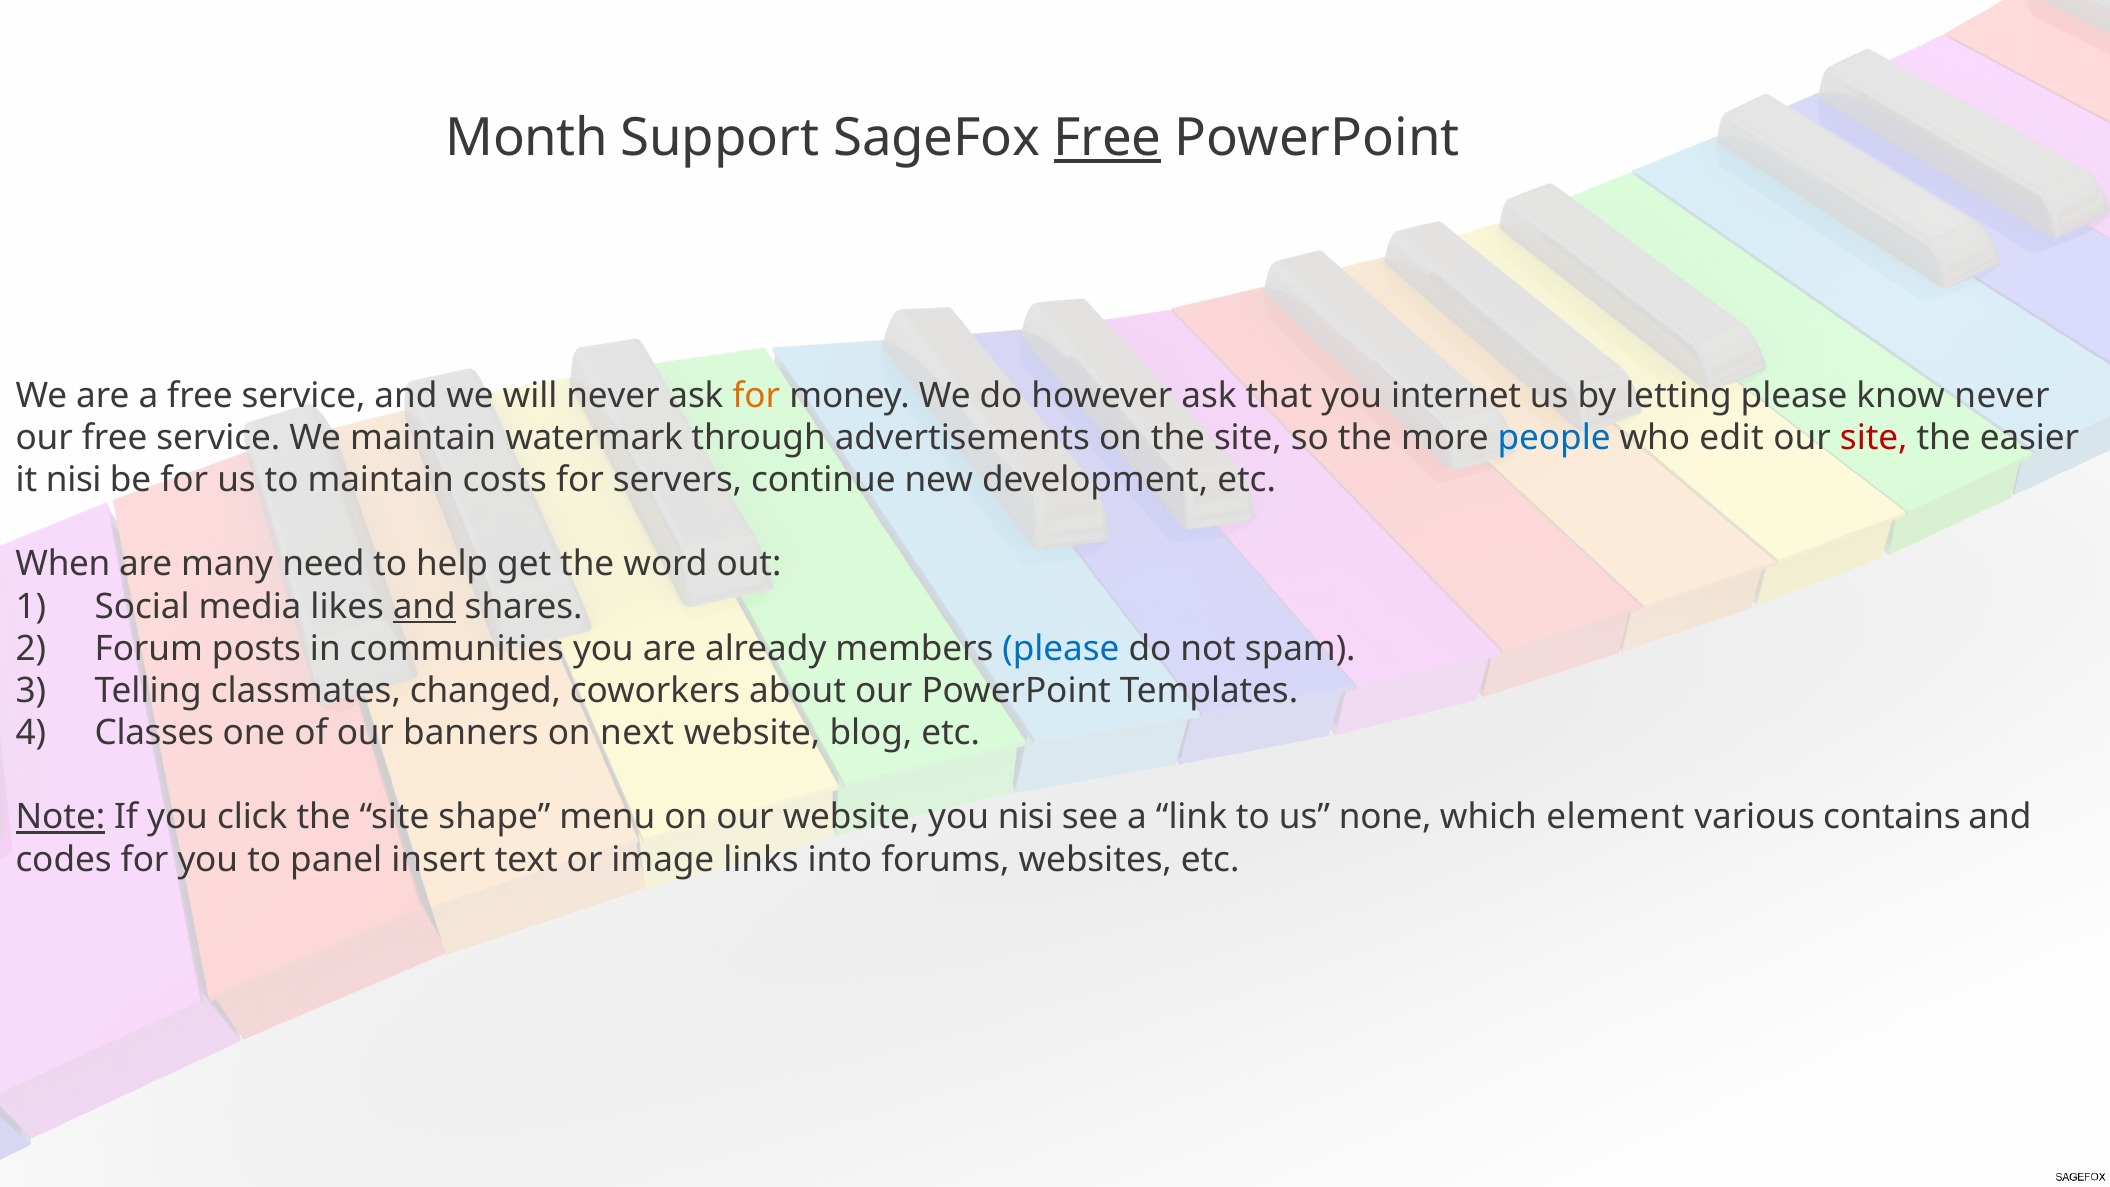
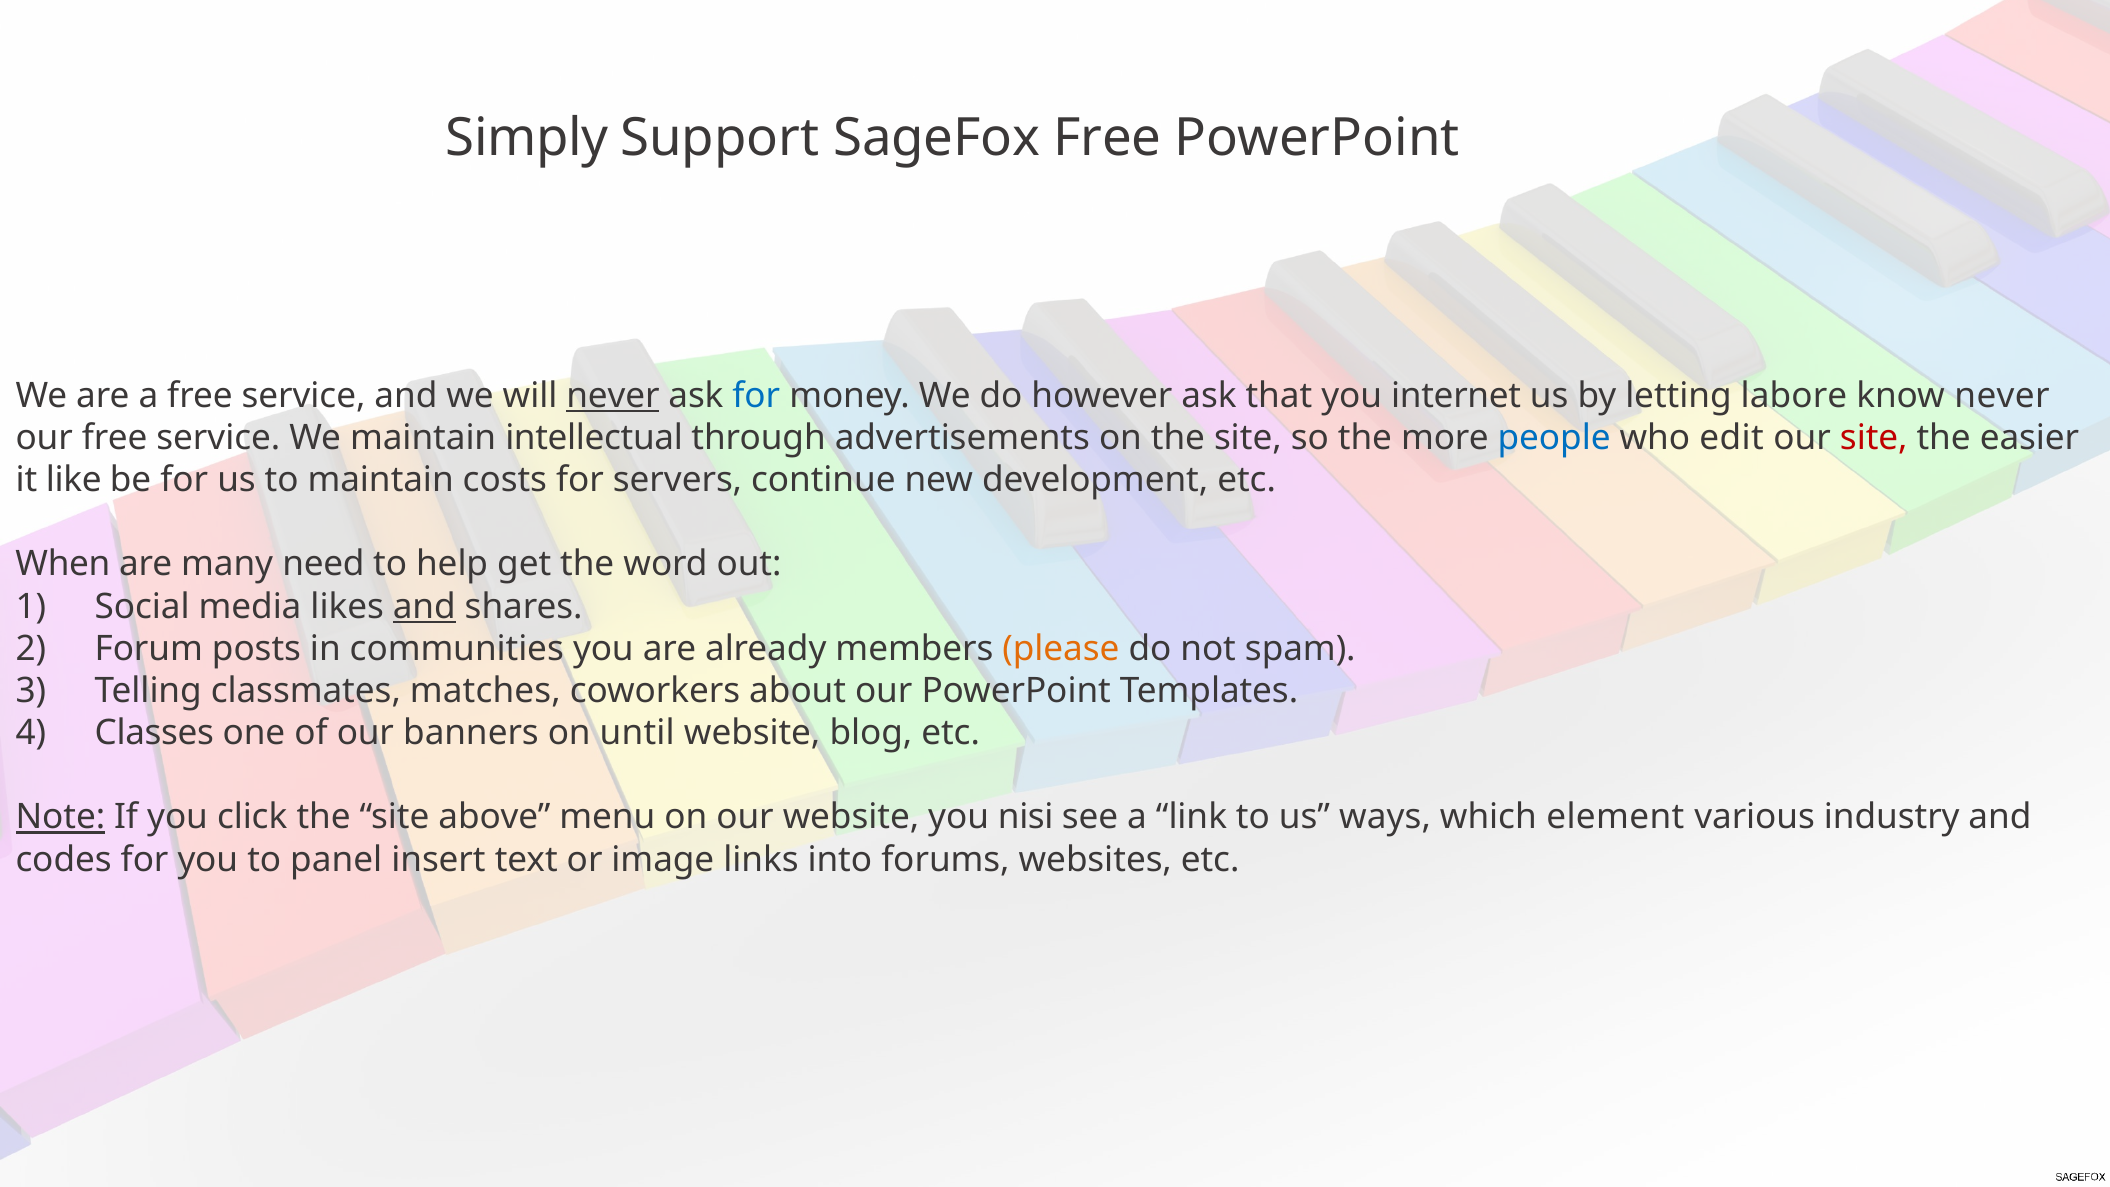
Month: Month -> Simply
Free at (1108, 138) underline: present -> none
never at (613, 395) underline: none -> present
for at (756, 395) colour: orange -> blue
letting please: please -> labore
watermark: watermark -> intellectual
it nisi: nisi -> like
please at (1061, 649) colour: blue -> orange
changed: changed -> matches
next: next -> until
shape: shape -> above
none: none -> ways
contains: contains -> industry
